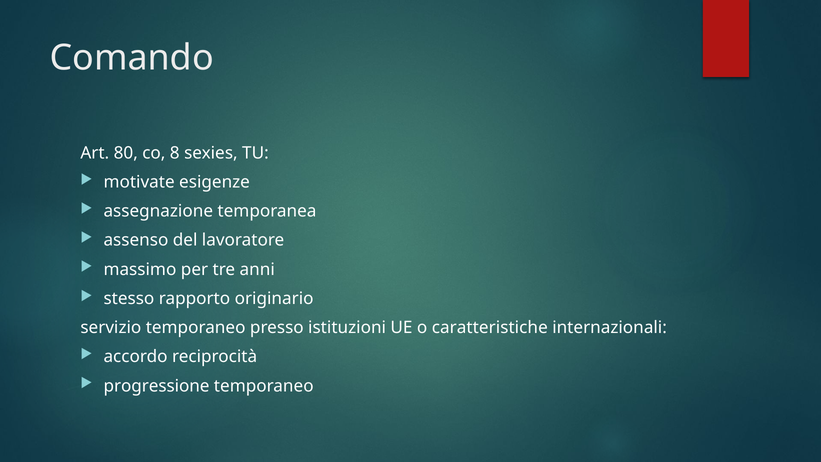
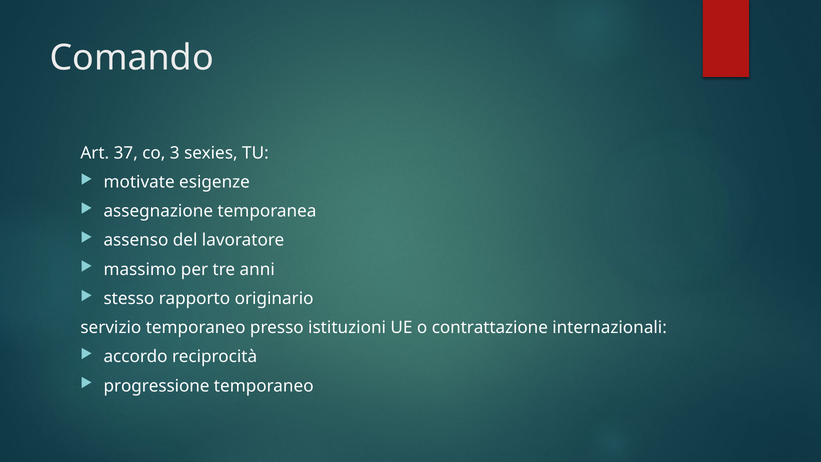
80: 80 -> 37
8: 8 -> 3
caratteristiche: caratteristiche -> contrattazione
